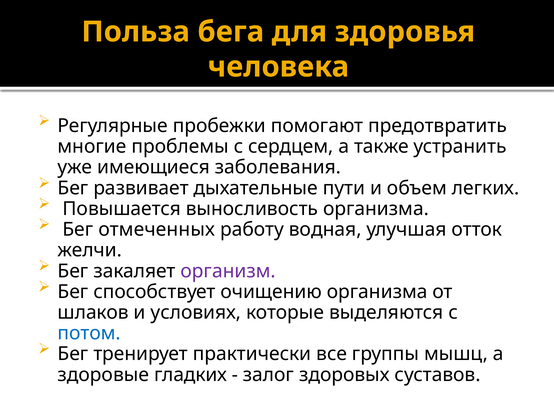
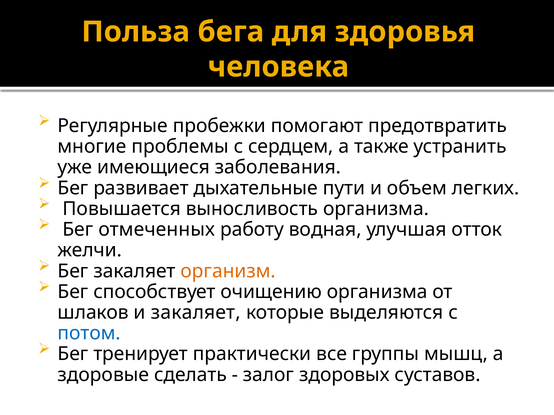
организм colour: purple -> orange
и условиях: условиях -> закаляет
гладких: гладких -> сделать
